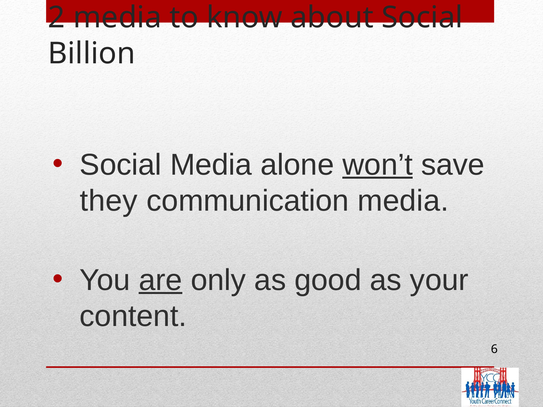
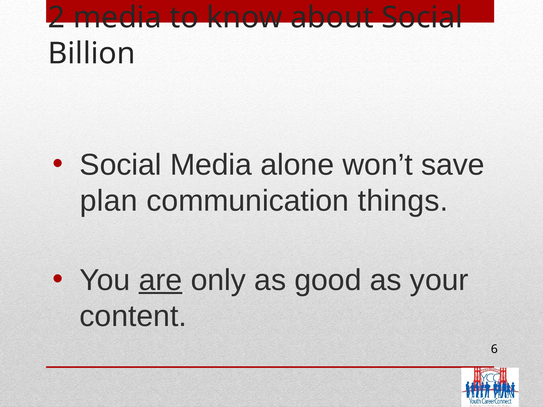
won’t underline: present -> none
they: they -> plan
communication media: media -> things
